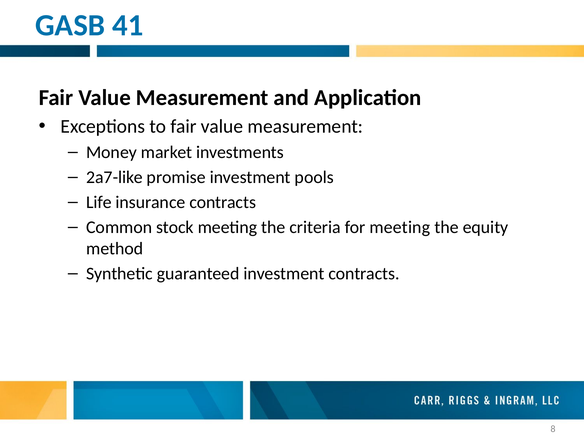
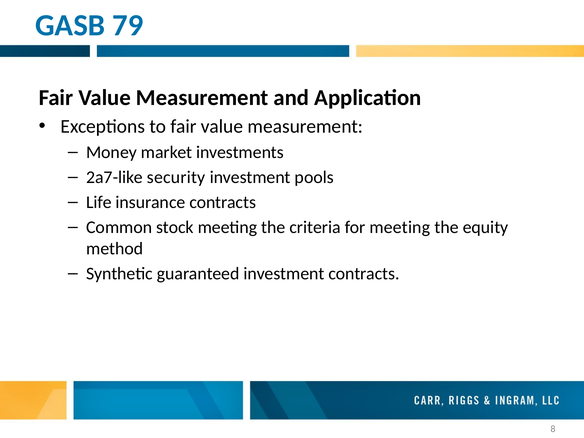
41: 41 -> 79
promise: promise -> security
